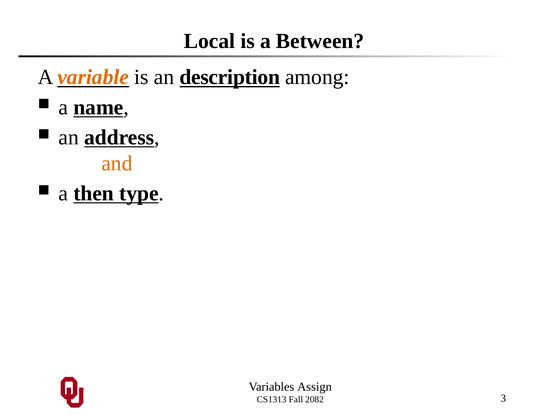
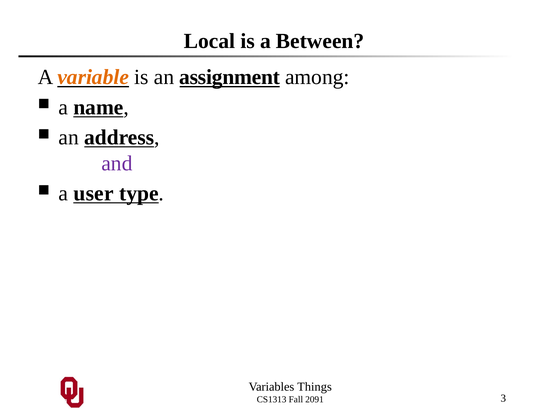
description: description -> assignment
and colour: orange -> purple
then: then -> user
Assign: Assign -> Things
2082: 2082 -> 2091
